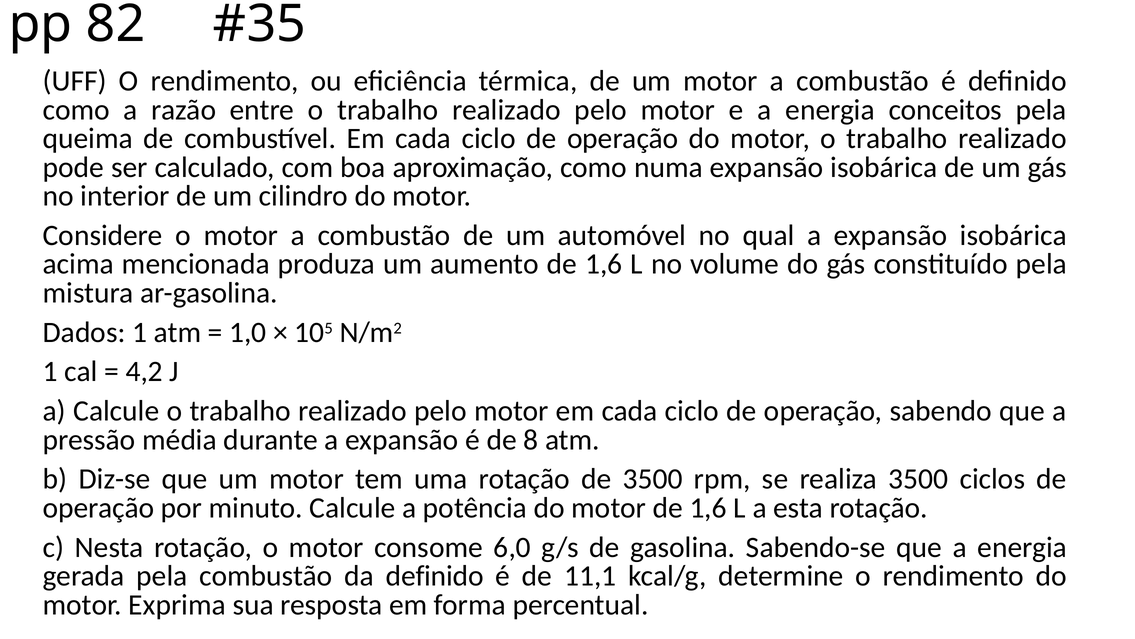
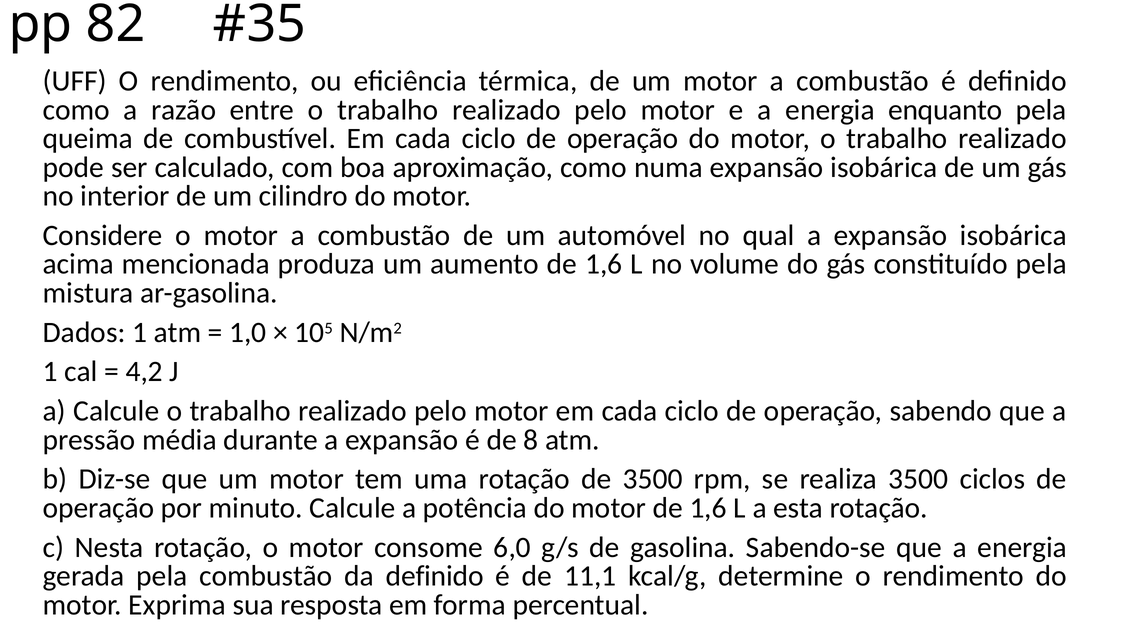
conceitos: conceitos -> enquanto
